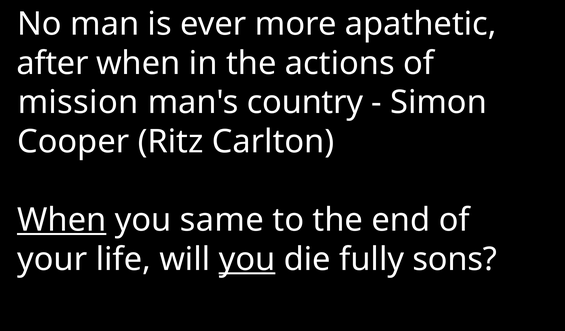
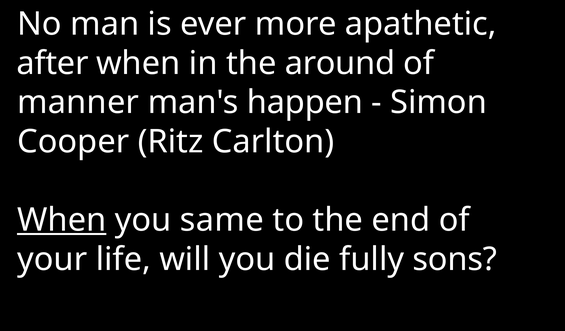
actions: actions -> around
mission: mission -> manner
country: country -> happen
you at (247, 259) underline: present -> none
